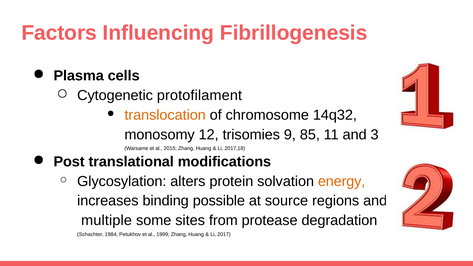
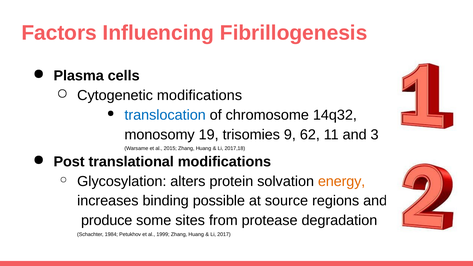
Cytogenetic protofilament: protofilament -> modifications
translocation colour: orange -> blue
12: 12 -> 19
85: 85 -> 62
multiple: multiple -> produce
